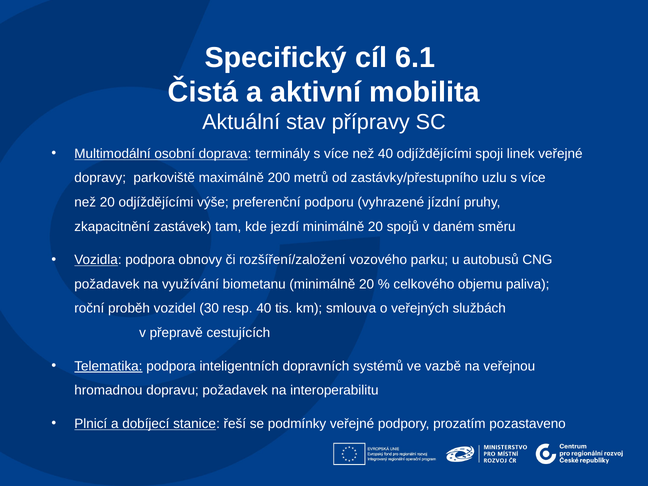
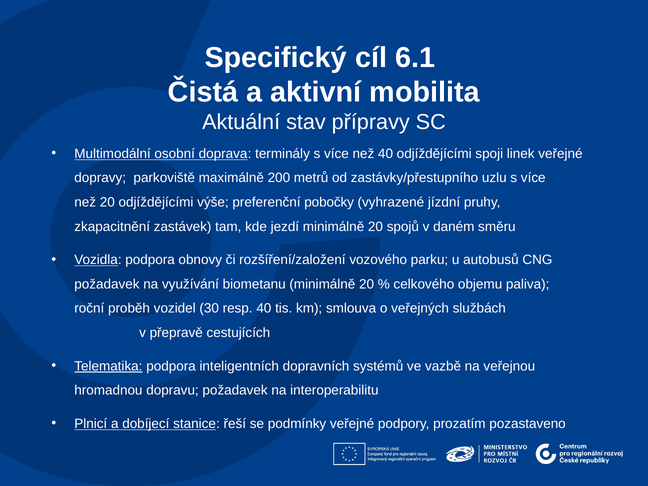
podporu: podporu -> pobočky
